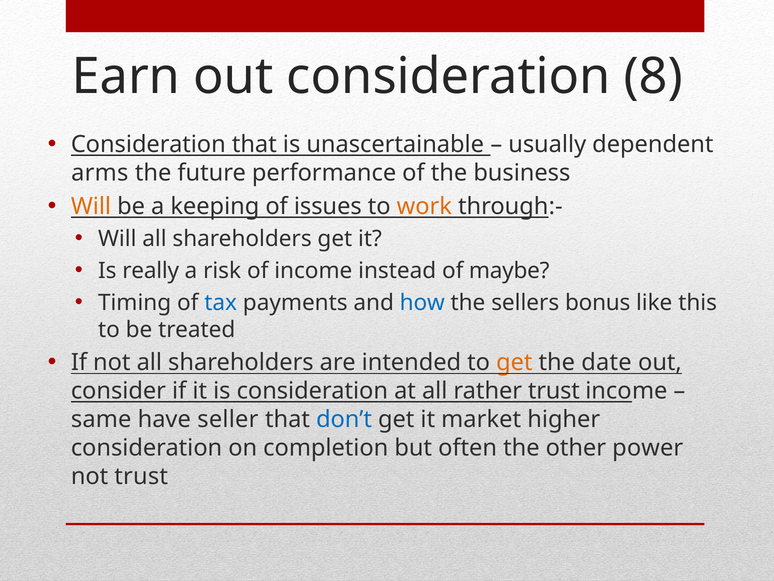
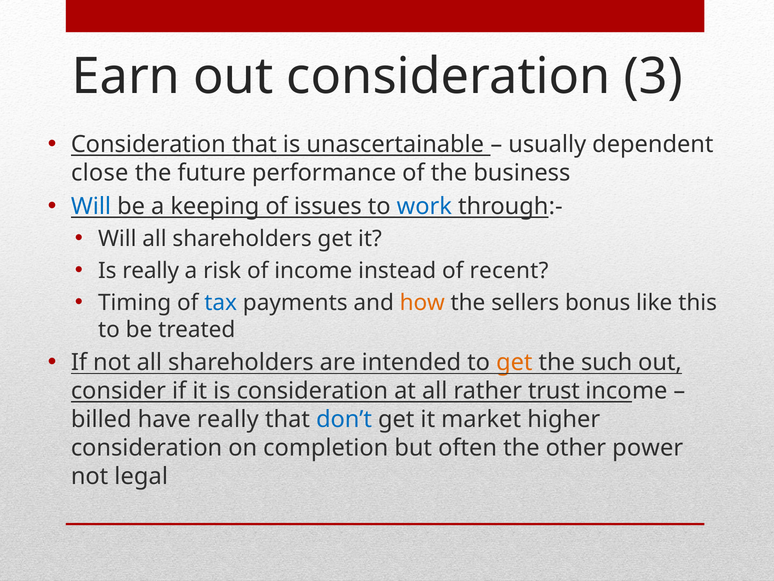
8: 8 -> 3
arms: arms -> close
Will at (91, 206) colour: orange -> blue
work colour: orange -> blue
maybe: maybe -> recent
how colour: blue -> orange
date: date -> such
same: same -> billed
have seller: seller -> really
not trust: trust -> legal
